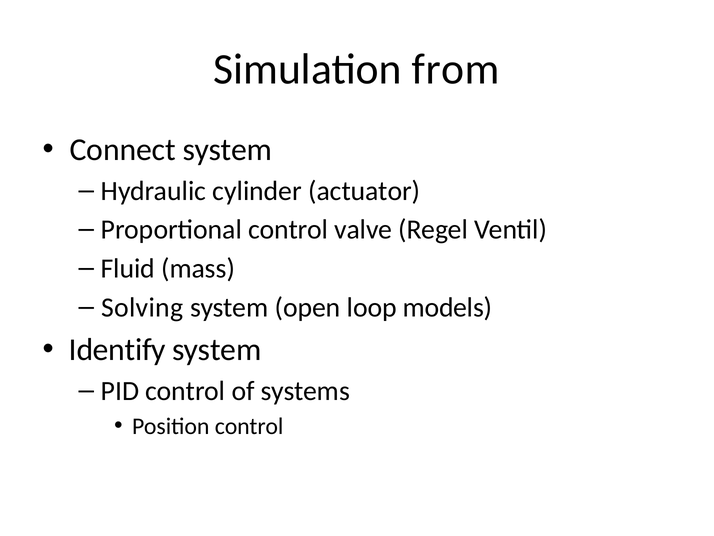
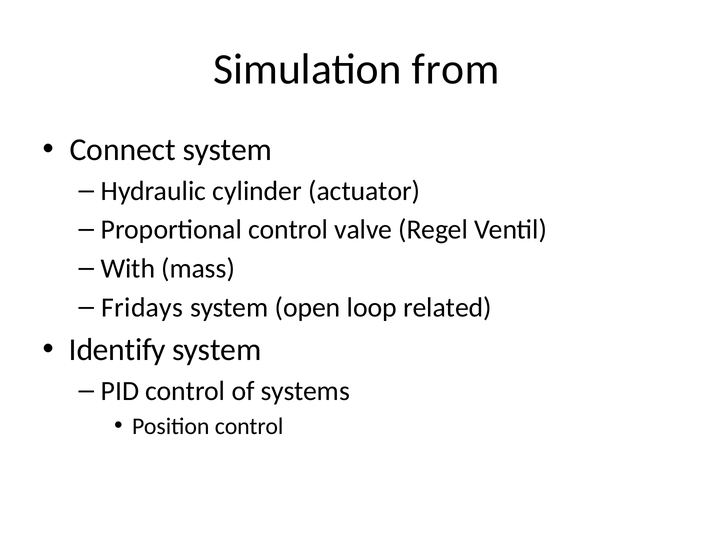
Fluid: Fluid -> With
Solving: Solving -> Fridays
models: models -> related
